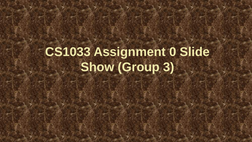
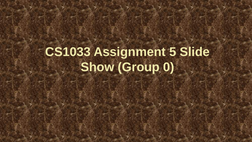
0: 0 -> 5
3: 3 -> 0
